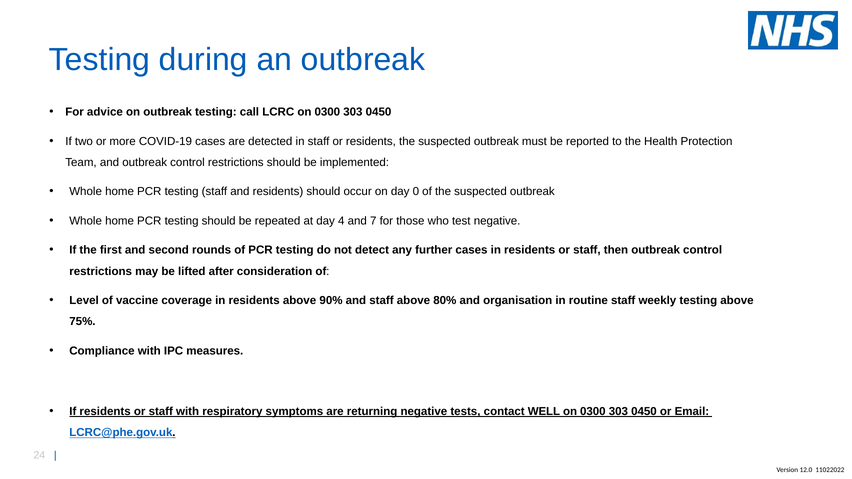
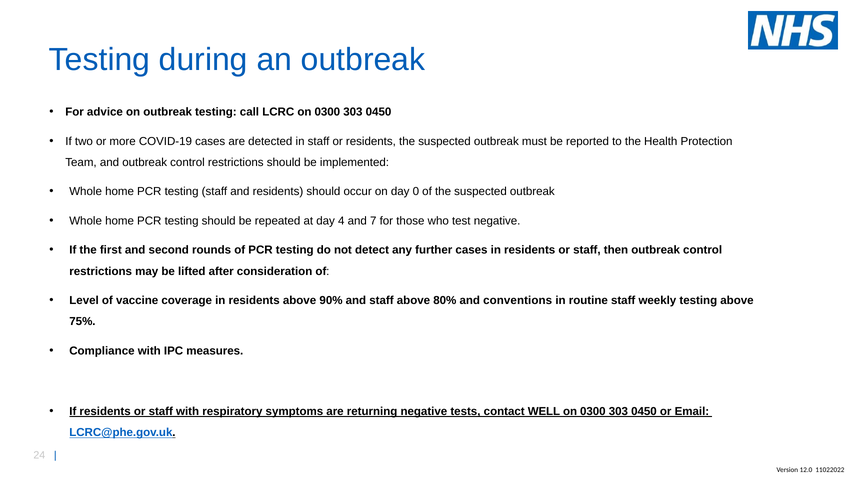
organisation: organisation -> conventions
